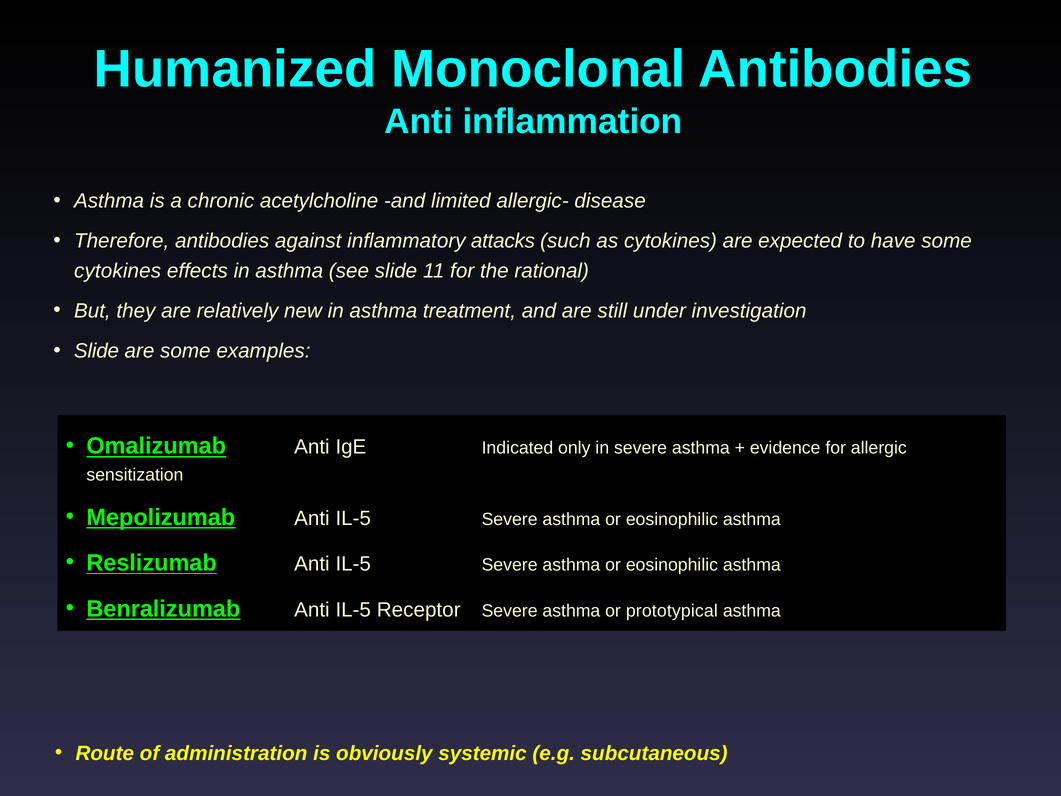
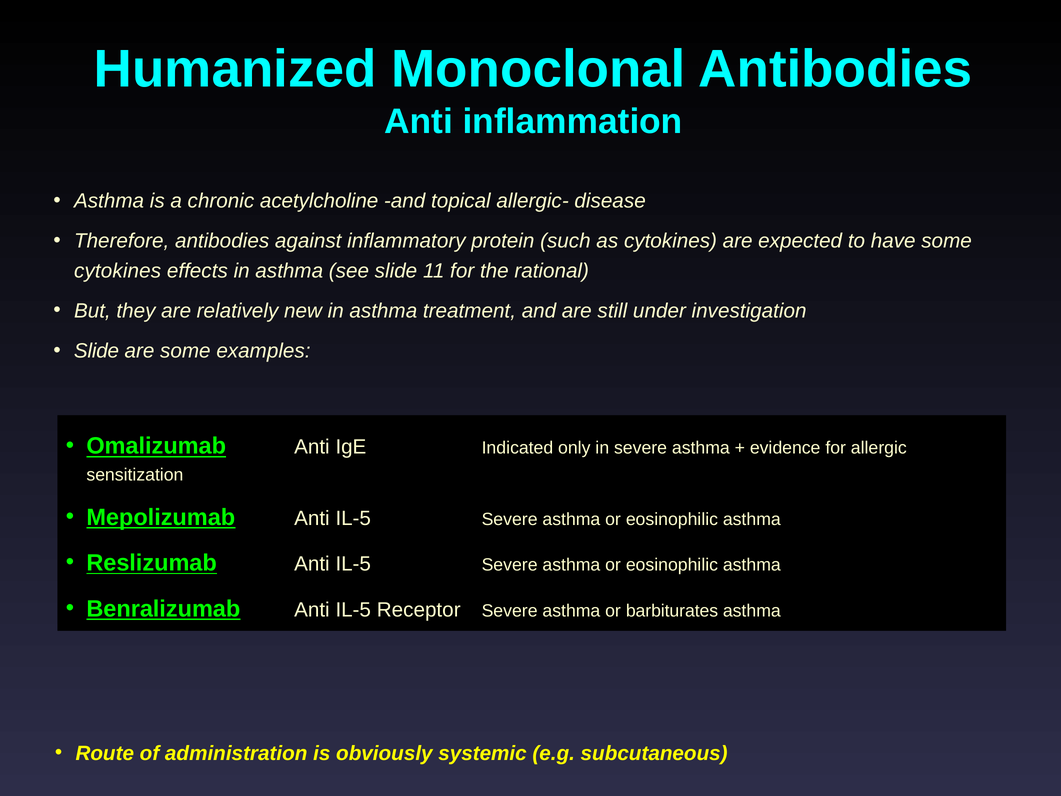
limited: limited -> topical
attacks: attacks -> protein
prototypical: prototypical -> barbiturates
